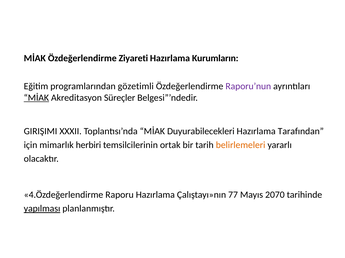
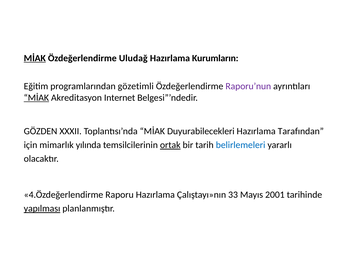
MİAK at (35, 58) underline: none -> present
Ziyareti: Ziyareti -> Uludağ
Süreçler: Süreçler -> Internet
GIRIŞIMI: GIRIŞIMI -> GÖZDEN
herbiri: herbiri -> yılında
ortak underline: none -> present
belirlemeleri colour: orange -> blue
77: 77 -> 33
2070: 2070 -> 2001
